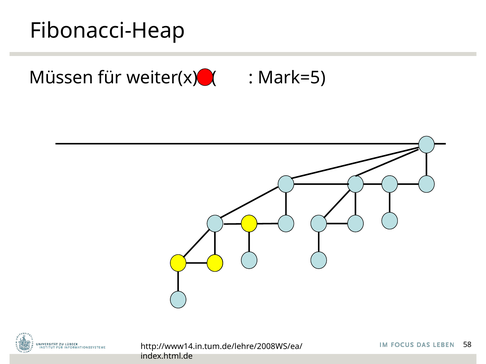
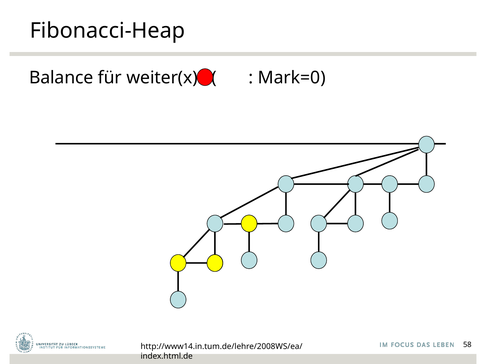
Müssen: Müssen -> Balance
Mark=5: Mark=5 -> Mark=0
